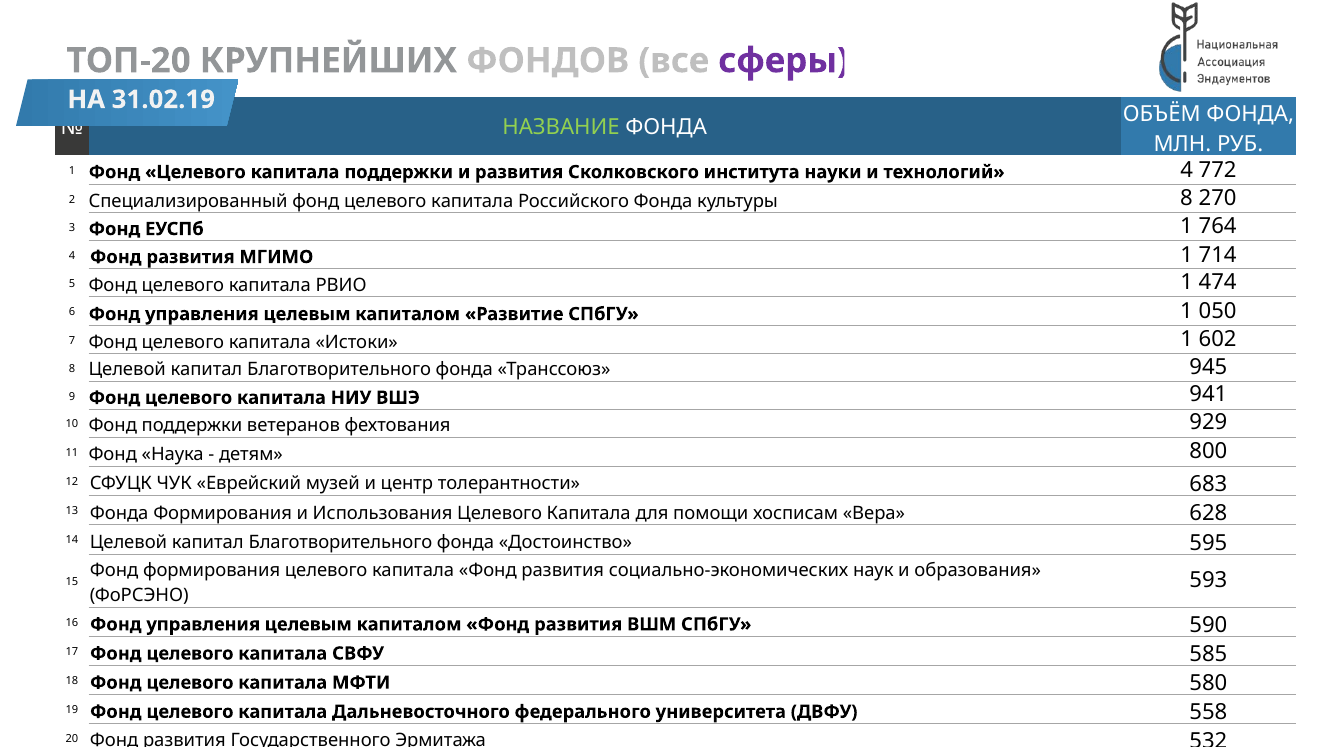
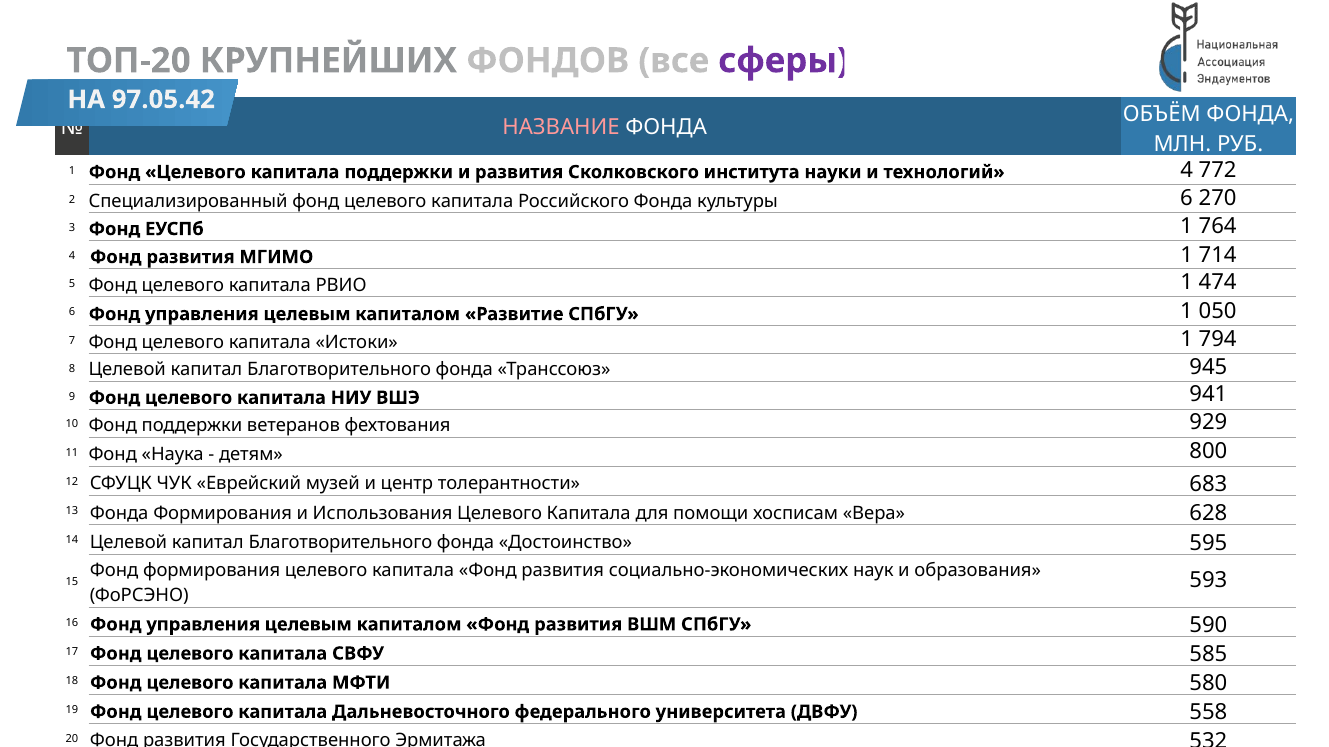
31.02.19: 31.02.19 -> 97.05.42
НАЗВАНИЕ colour: light green -> pink
8 at (1187, 198): 8 -> 6
602: 602 -> 794
